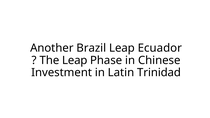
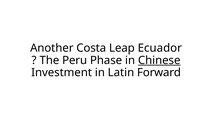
Brazil: Brazil -> Costa
The Leap: Leap -> Peru
Chinese underline: none -> present
Trinidad: Trinidad -> Forward
